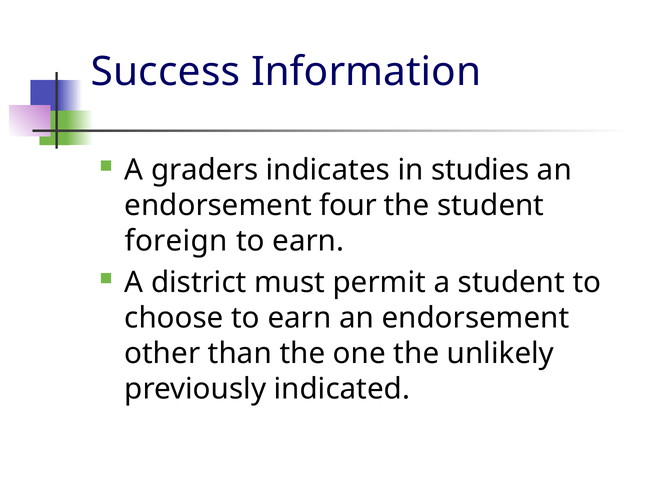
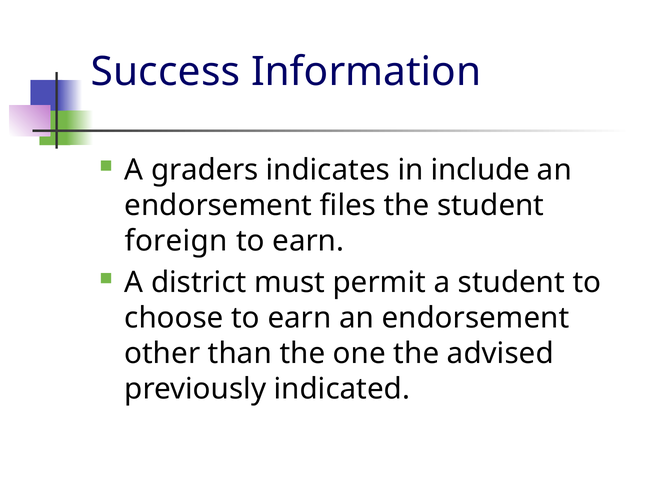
studies: studies -> include
four: four -> files
unlikely: unlikely -> advised
